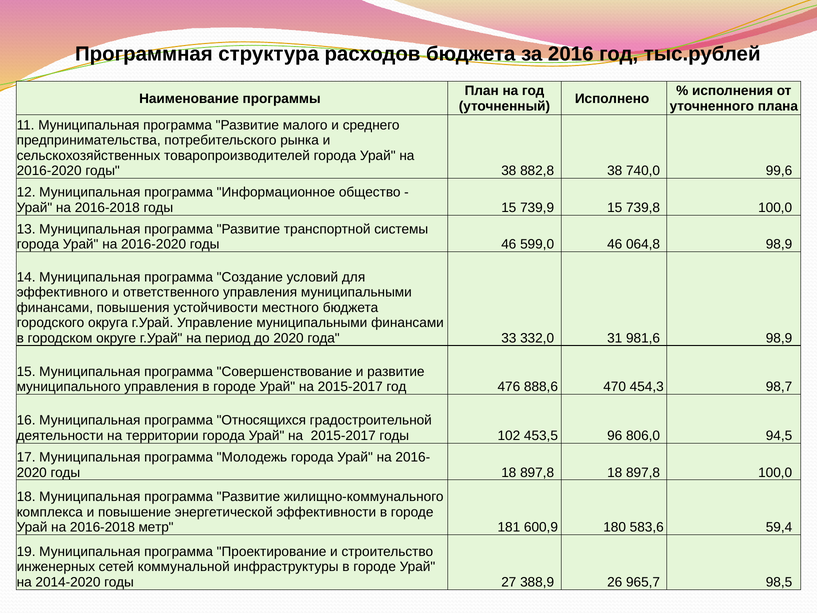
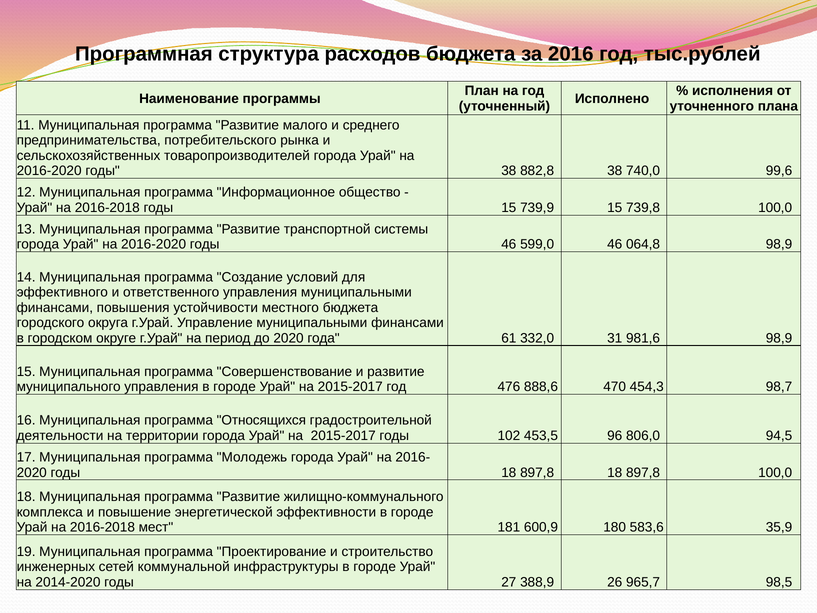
33: 33 -> 61
метр: метр -> мест
59,4: 59,4 -> 35,9
